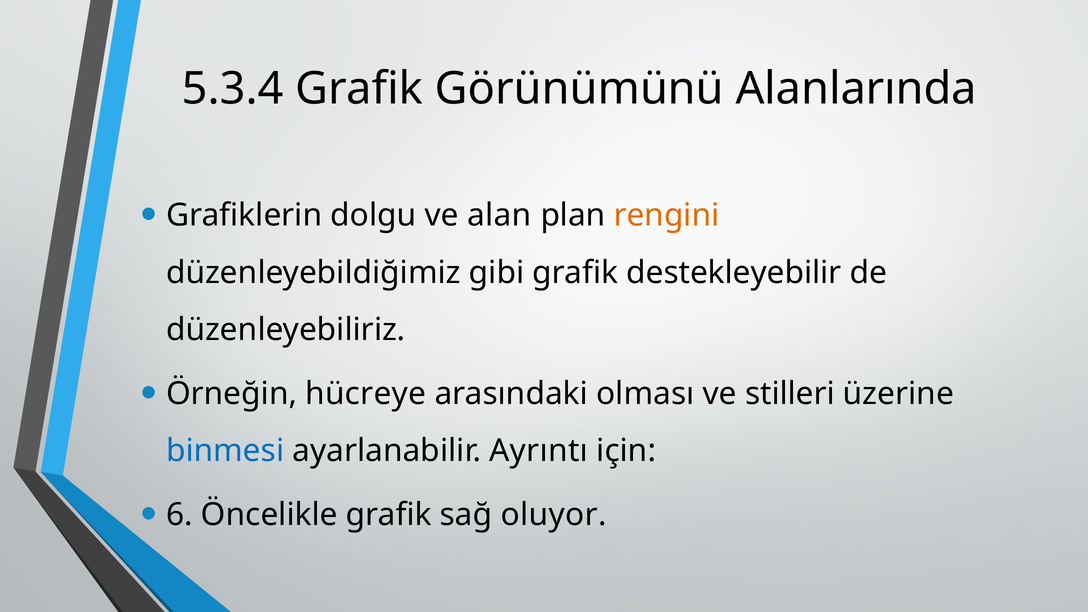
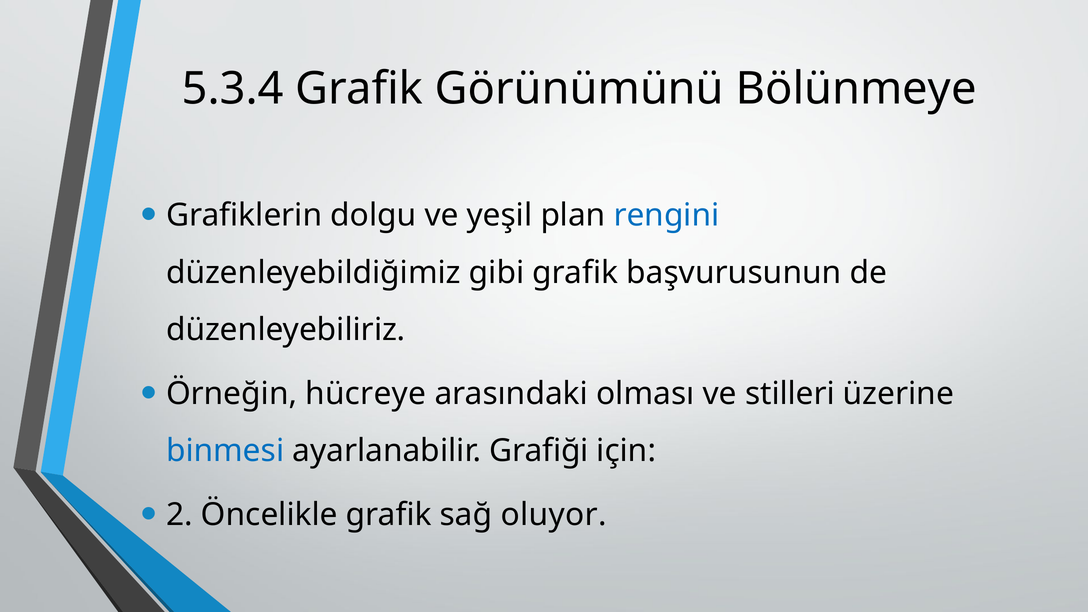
Alanlarında: Alanlarında -> Bölünmeye
alan: alan -> yeşil
rengini colour: orange -> blue
destekleyebilir: destekleyebilir -> başvurusunun
Ayrıntı: Ayrıntı -> Grafiği
6: 6 -> 2
